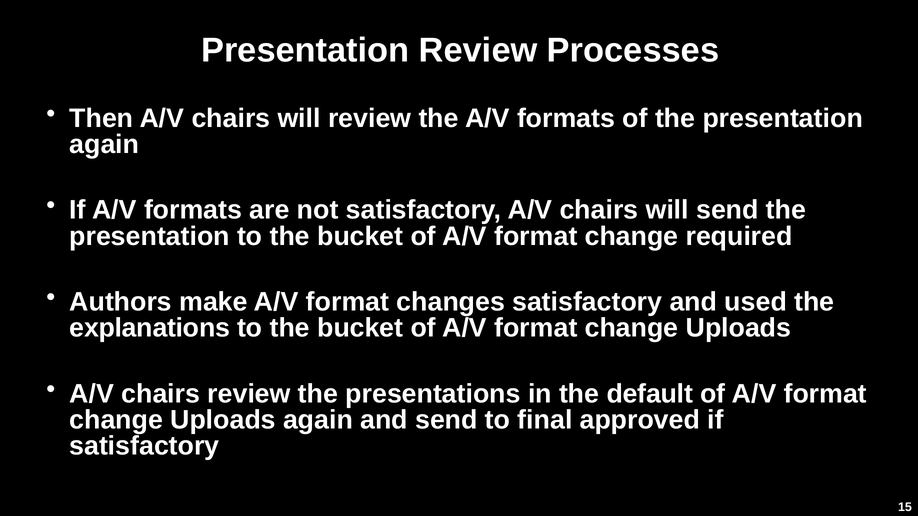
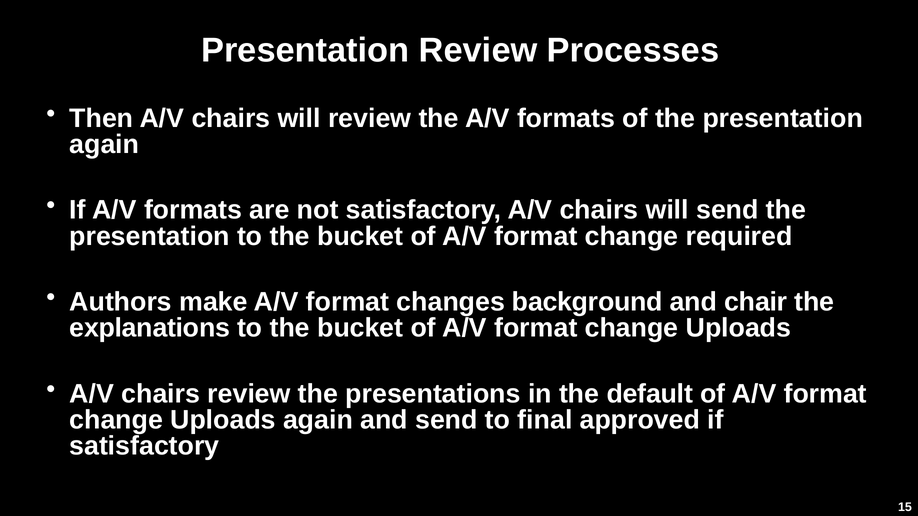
changes satisfactory: satisfactory -> background
used: used -> chair
